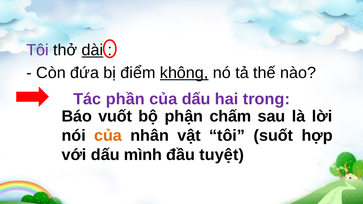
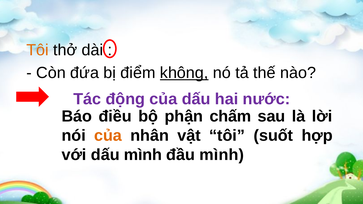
Tôi at (37, 50) colour: purple -> orange
dài underline: present -> none
phần: phần -> động
trong: trong -> nước
vuốt: vuốt -> điều
đầu tuyệt: tuyệt -> mình
